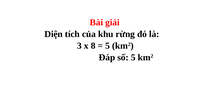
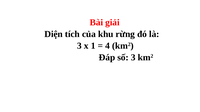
8: 8 -> 1
5 at (108, 46): 5 -> 4
số 5: 5 -> 3
